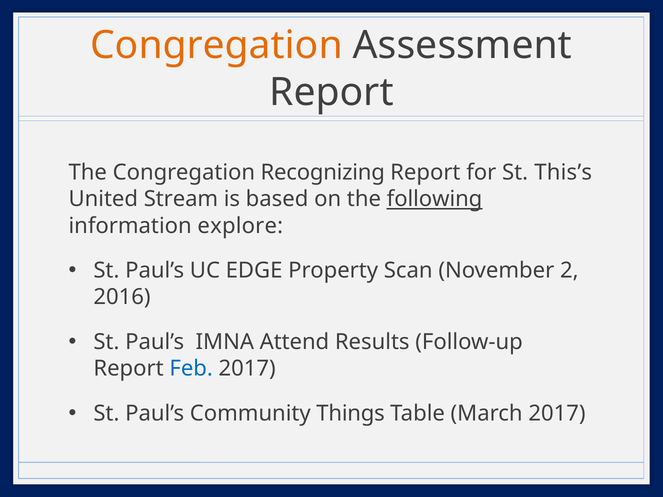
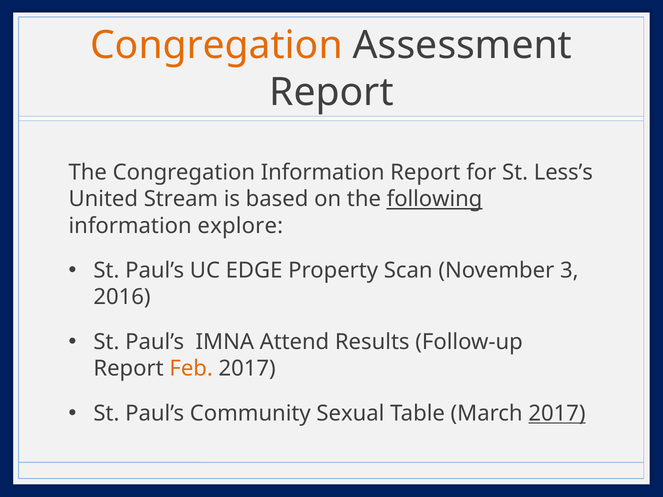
Congregation Recognizing: Recognizing -> Information
This’s: This’s -> Less’s
2: 2 -> 3
Feb colour: blue -> orange
Things: Things -> Sexual
2017 at (557, 414) underline: none -> present
